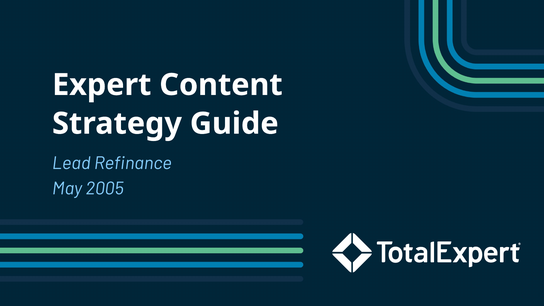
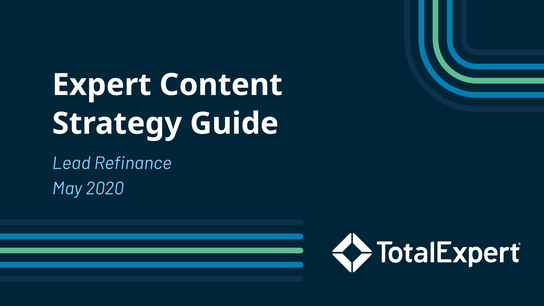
2005: 2005 -> 2020
